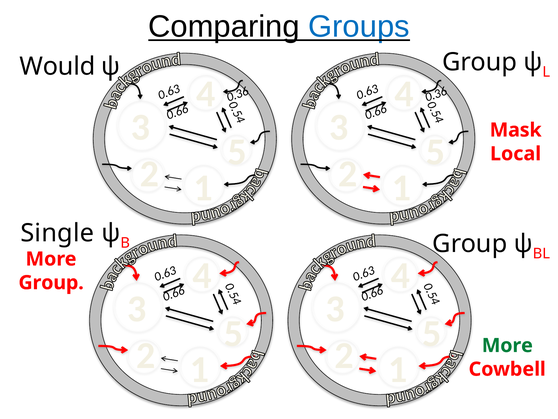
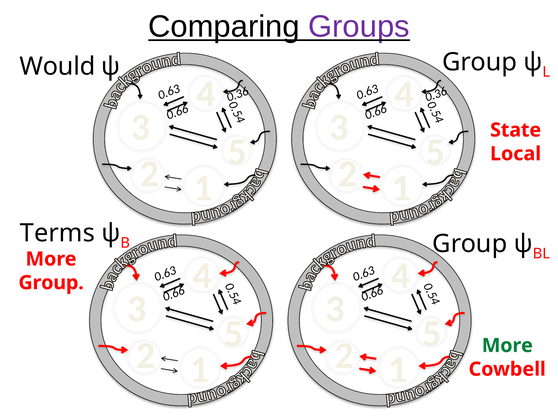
Groups colour: blue -> purple
Mask: Mask -> State
Single: Single -> Terms
